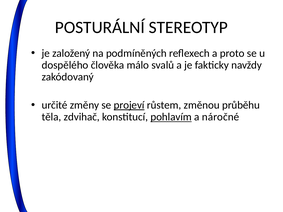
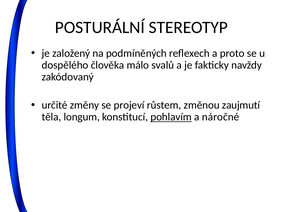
projeví underline: present -> none
průběhu: průběhu -> zaujmutí
zdvihač: zdvihač -> longum
